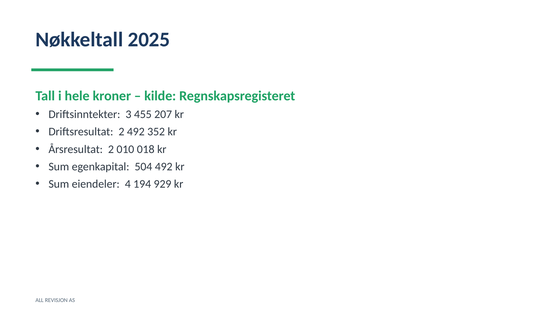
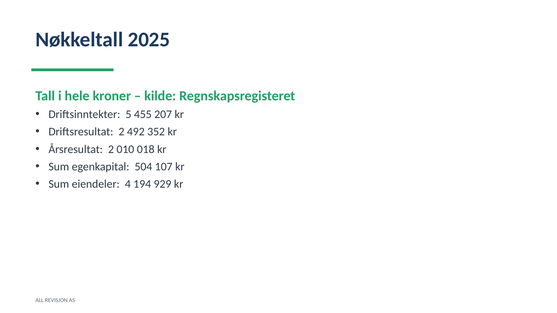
3: 3 -> 5
504 492: 492 -> 107
